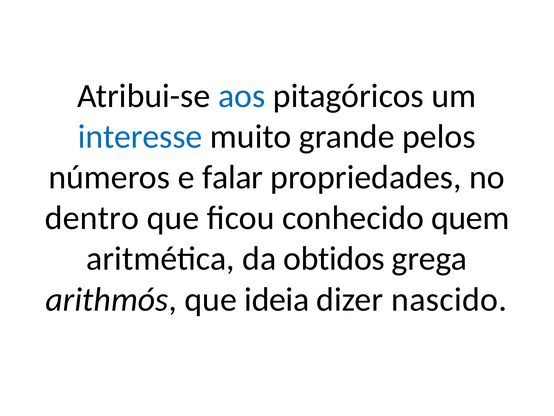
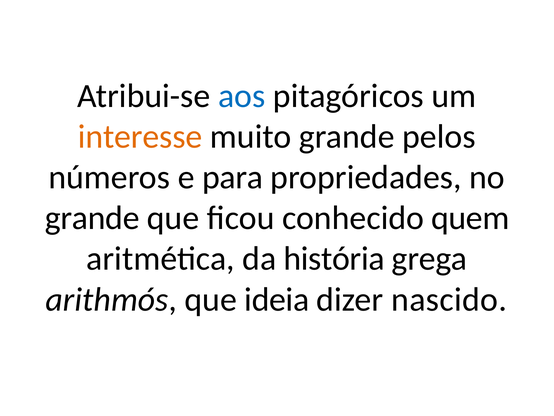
interesse colour: blue -> orange
falar: falar -> para
dentro at (92, 218): dentro -> grande
obtidos: obtidos -> história
